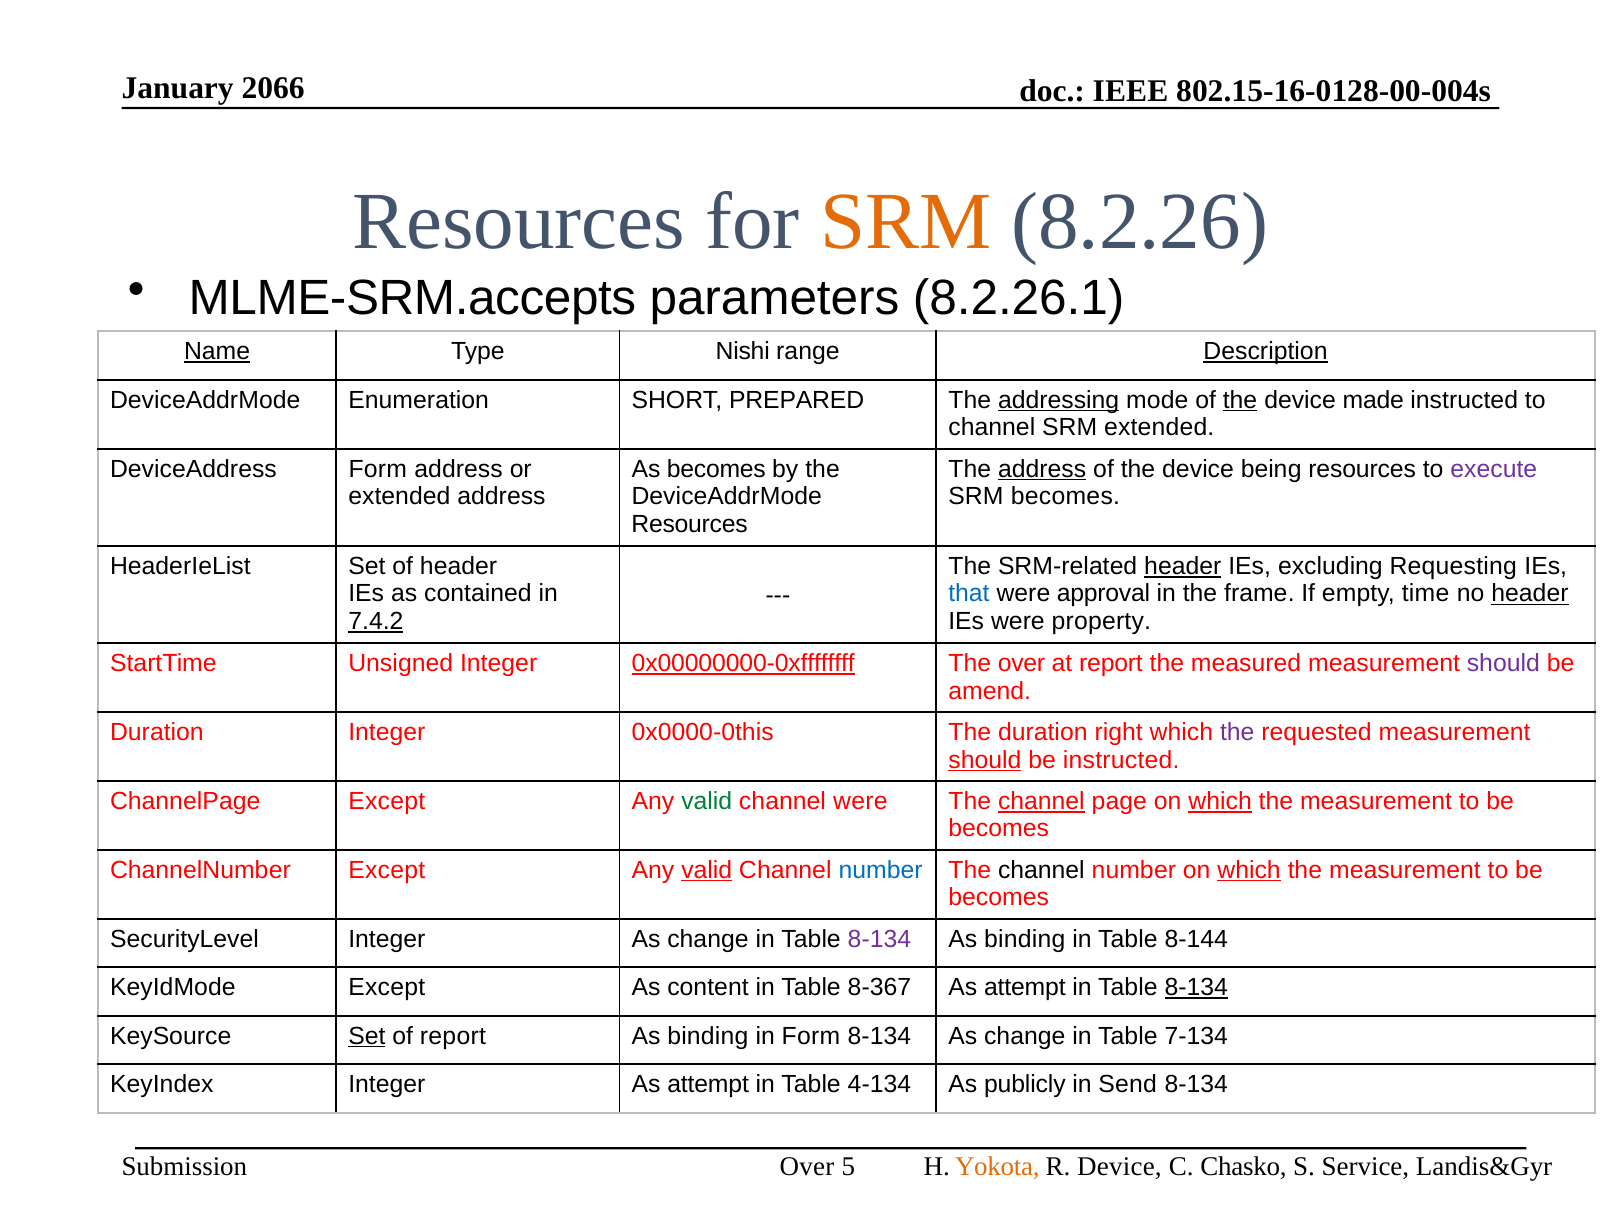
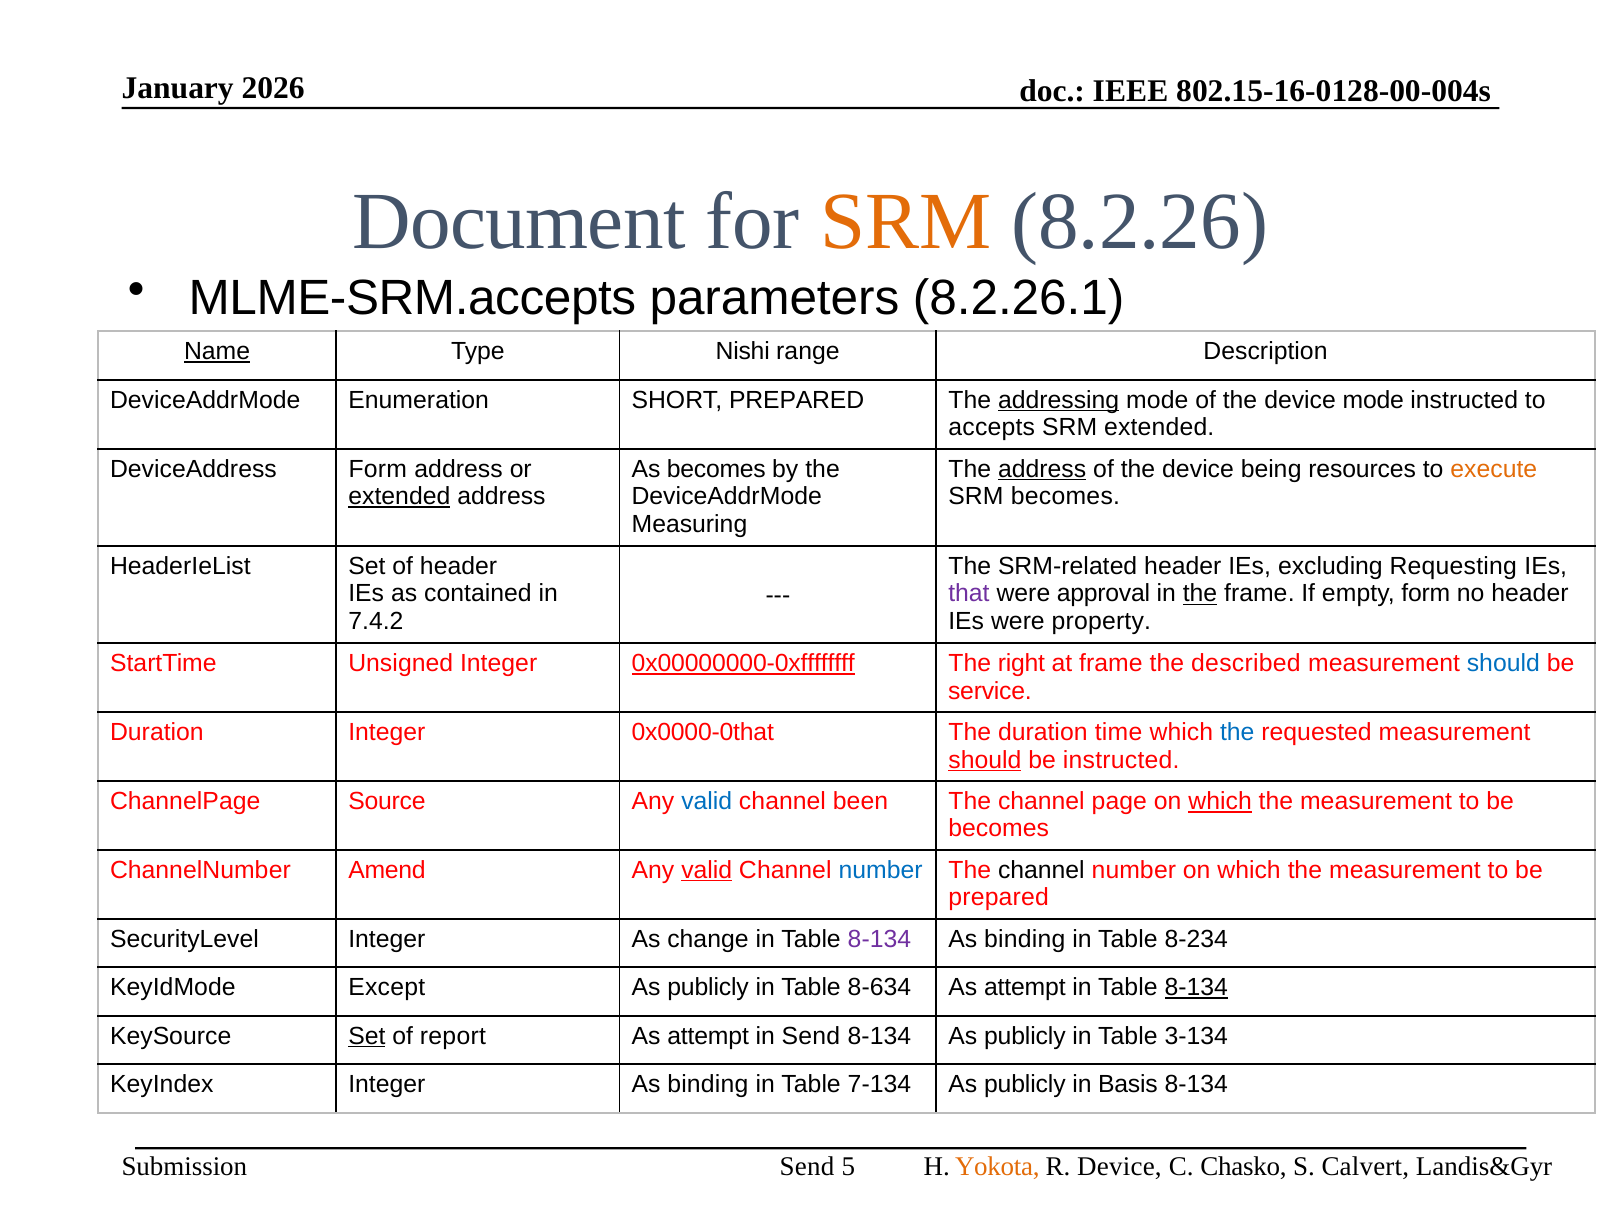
2066: 2066 -> 2026
Resources at (519, 222): Resources -> Document
Description underline: present -> none
the at (1240, 400) underline: present -> none
device made: made -> mode
channel at (992, 427): channel -> accepts
execute colour: purple -> orange
extended at (399, 496) underline: none -> present
Resources at (690, 524): Resources -> Measuring
header at (1183, 566) underline: present -> none
that colour: blue -> purple
the at (1200, 594) underline: none -> present
empty time: time -> form
header at (1530, 594) underline: present -> none
7.4.2 underline: present -> none
The over: over -> right
at report: report -> frame
measured: measured -> described
should at (1503, 663) colour: purple -> blue
amend: amend -> service
0x0000-0this: 0x0000-0this -> 0x0000-0that
right: right -> time
the at (1237, 732) colour: purple -> blue
ChannelPage Except: Except -> Source
valid at (707, 801) colour: green -> blue
channel were: were -> been
channel at (1041, 801) underline: present -> none
ChannelNumber Except: Except -> Amend
which at (1249, 870) underline: present -> none
becomes at (999, 897): becomes -> prepared
8-144: 8-144 -> 8-234
content at (708, 987): content -> publicly
8-367: 8-367 -> 8-634
binding at (708, 1036): binding -> attempt
in Form: Form -> Send
8-134 As change: change -> publicly
7-134: 7-134 -> 3-134
Integer As attempt: attempt -> binding
4-134: 4-134 -> 7-134
Send: Send -> Basis
Service: Service -> Calvert
Over at (807, 1166): Over -> Send
